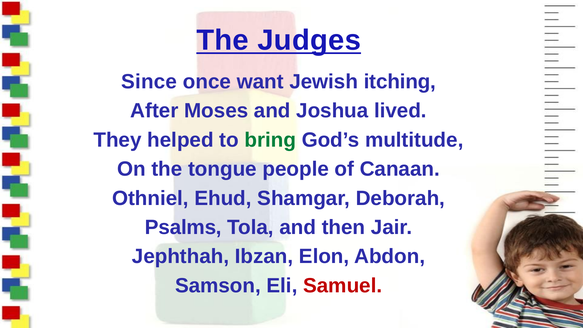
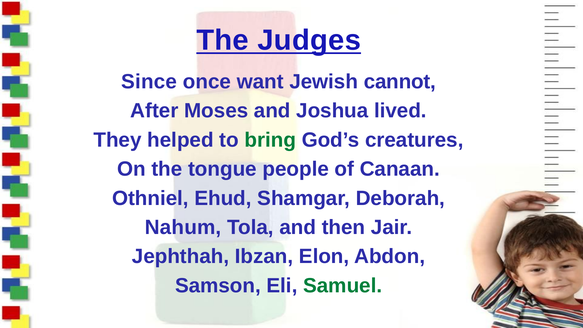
itching: itching -> cannot
multitude: multitude -> creatures
Psalms: Psalms -> Nahum
Samuel colour: red -> green
